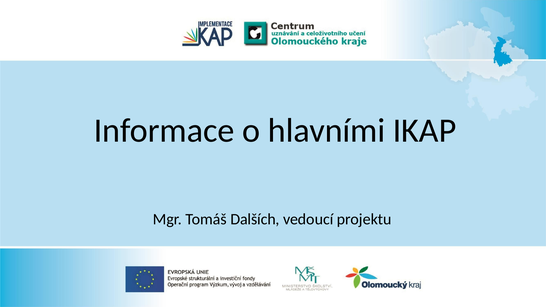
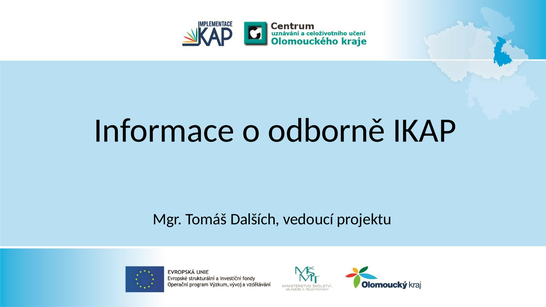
hlavními: hlavními -> odborně
